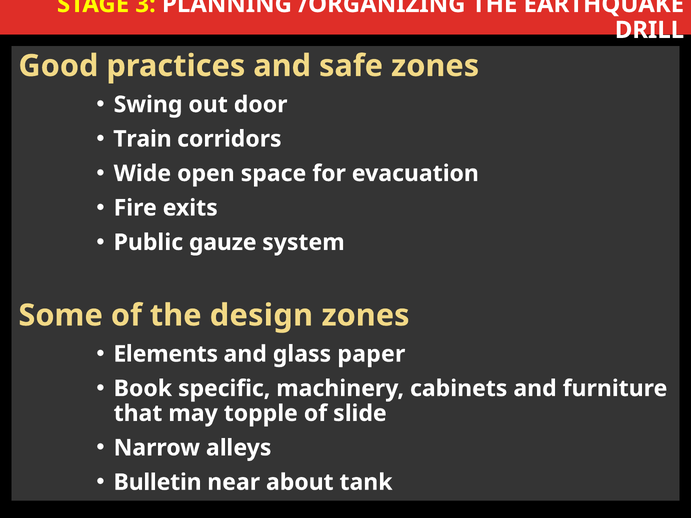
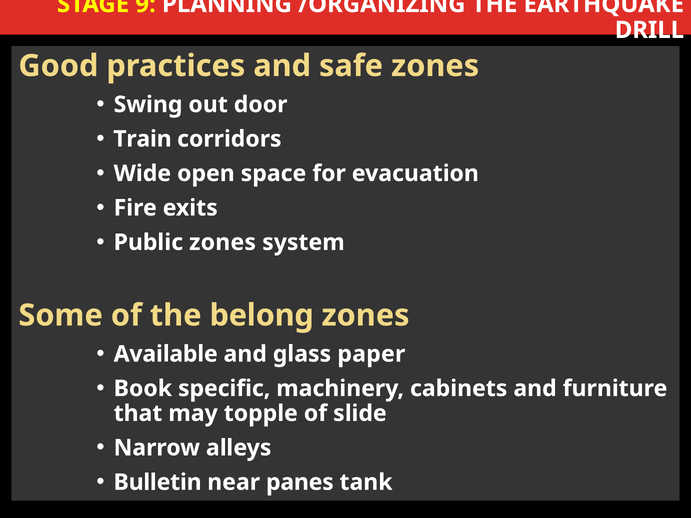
3: 3 -> 9
Public gauze: gauze -> zones
design: design -> belong
Elements: Elements -> Available
about: about -> panes
